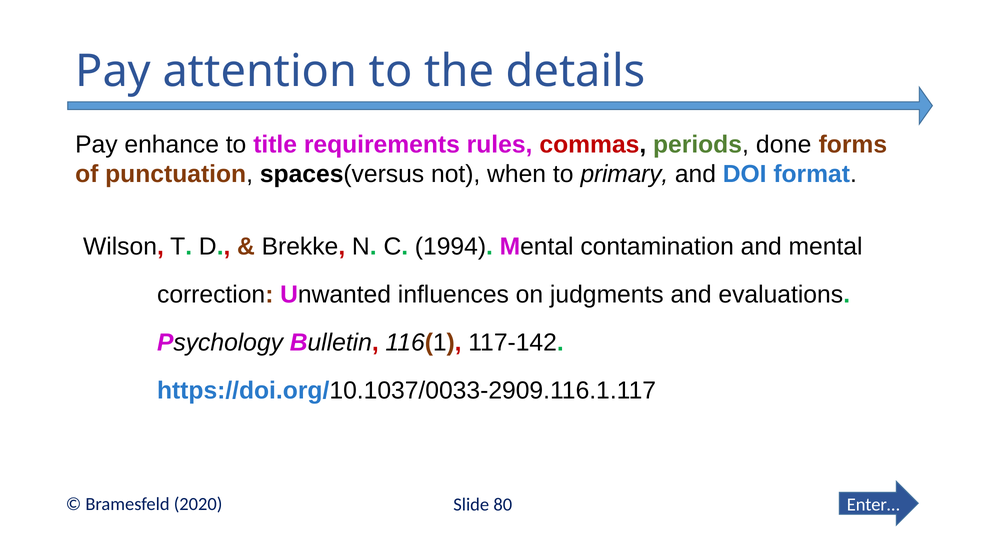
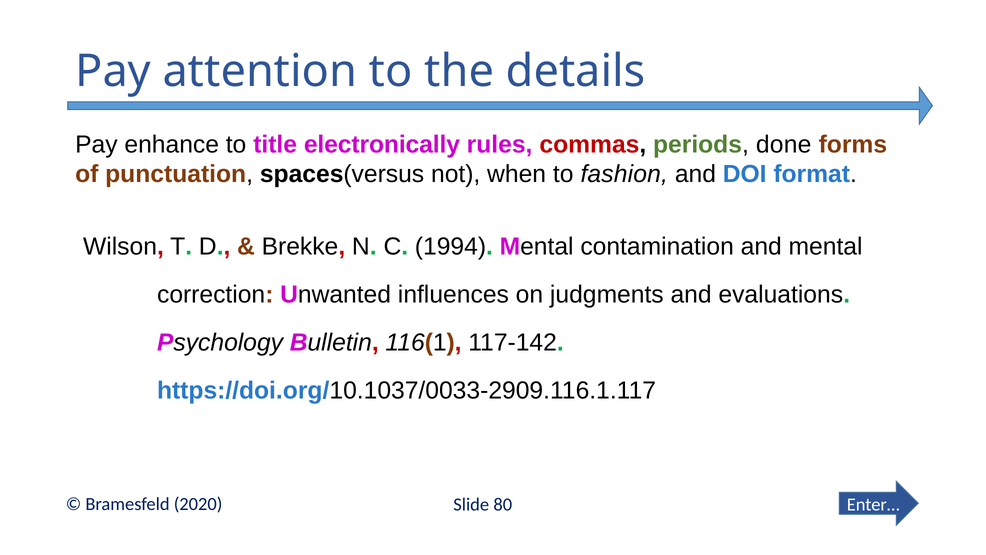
requirements: requirements -> electronically
primary: primary -> fashion
